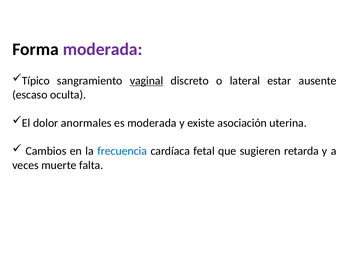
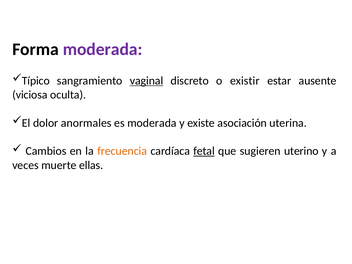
lateral: lateral -> existir
escaso: escaso -> viciosa
frecuencia colour: blue -> orange
fetal underline: none -> present
retarda: retarda -> uterino
falta: falta -> ellas
